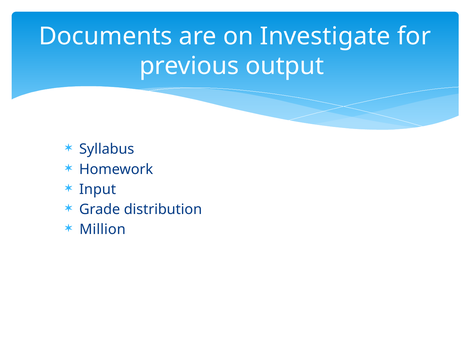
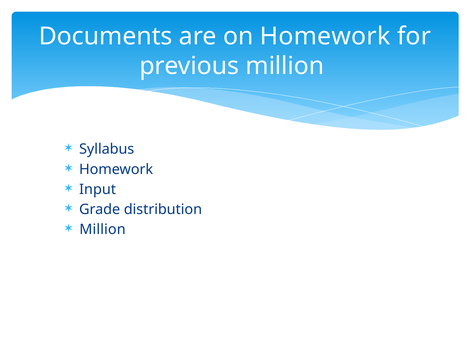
on Investigate: Investigate -> Homework
previous output: output -> million
